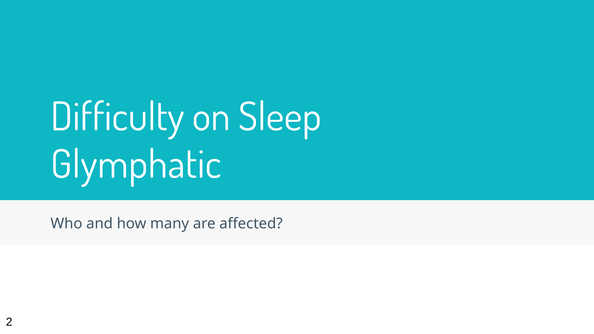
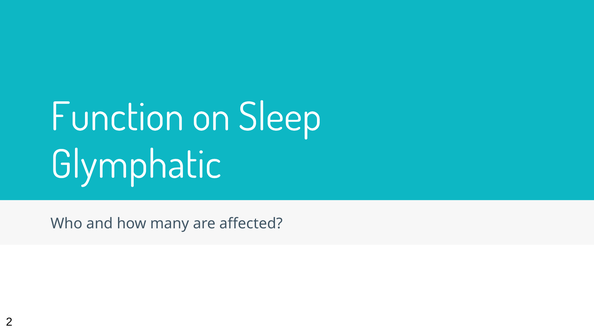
Difficulty: Difficulty -> Function
